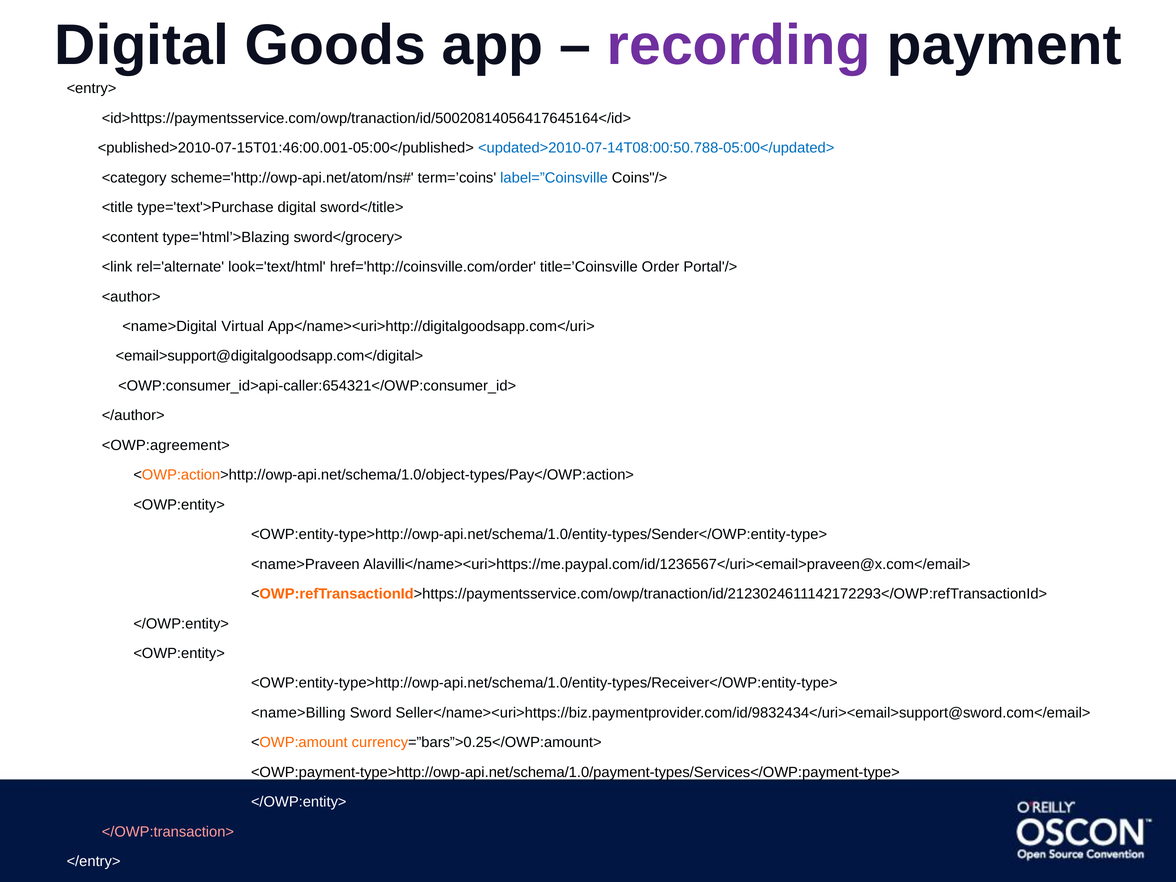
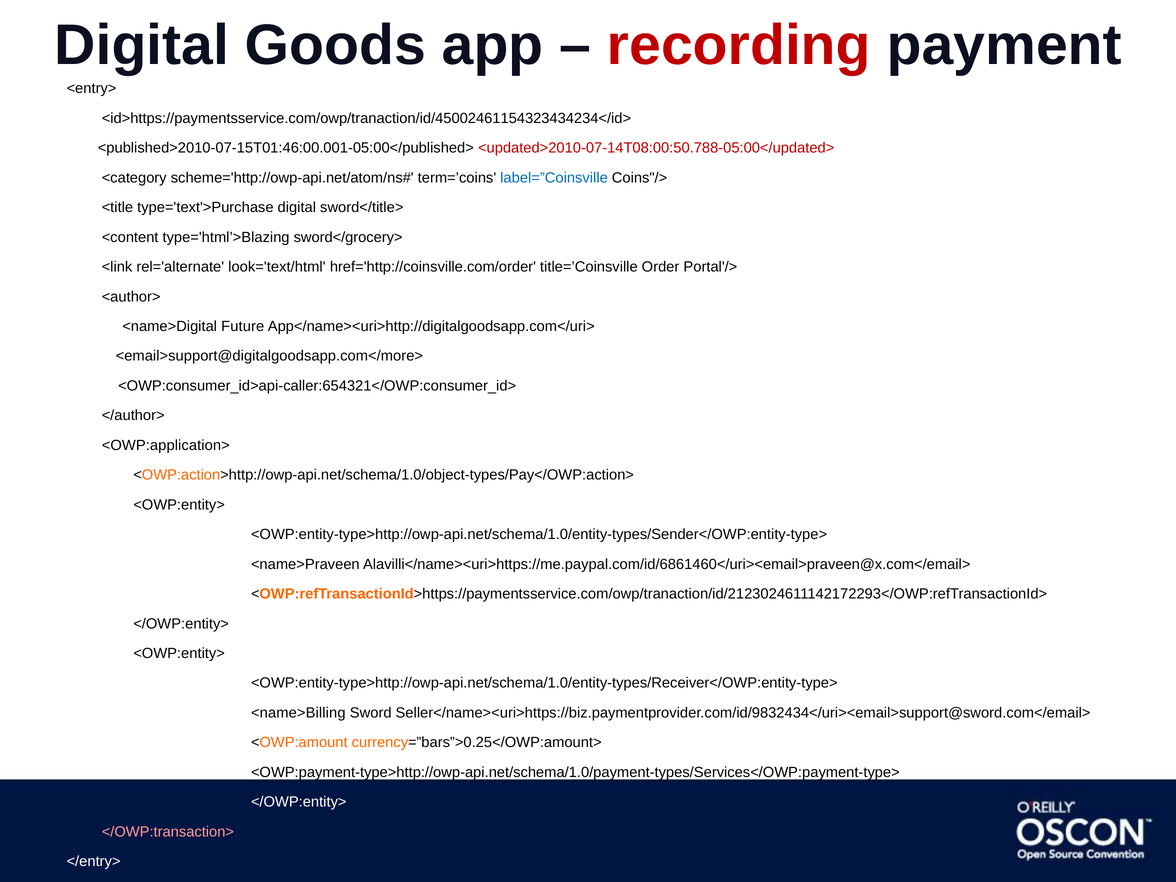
recording colour: purple -> red
<id>https://paymentsservice.com/owp/tranaction/id/50020814056417645164</id>: <id>https://paymentsservice.com/owp/tranaction/id/50020814056417645164</id> -> <id>https://paymentsservice.com/owp/tranaction/id/45002461154323434234</id>
<updated>2010-07-14T08:00:50.788-05:00</updated> colour: blue -> red
Virtual: Virtual -> Future
<email>support@digitalgoodsapp.com</digital>: <email>support@digitalgoodsapp.com</digital> -> <email>support@digitalgoodsapp.com</more>
<OWP:agreement>: <OWP:agreement> -> <OWP:application>
Alavilli</name><uri>https://me.paypal.com/id/1236567</uri><email>praveen@x.com</email>: Alavilli</name><uri>https://me.paypal.com/id/1236567</uri><email>praveen@x.com</email> -> Alavilli</name><uri>https://me.paypal.com/id/6861460</uri><email>praveen@x.com</email>
